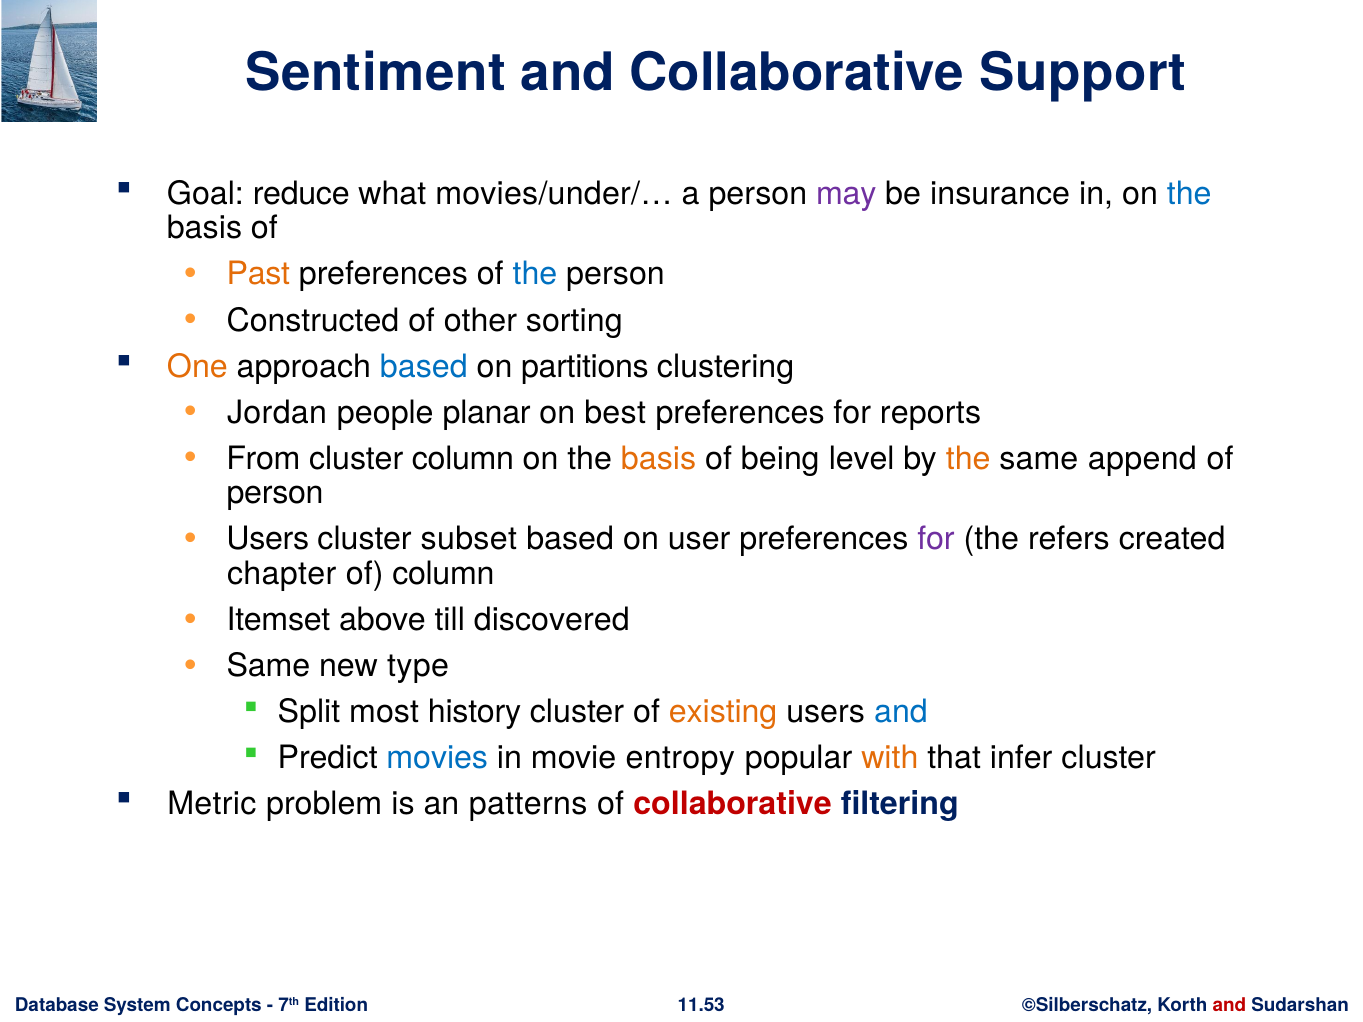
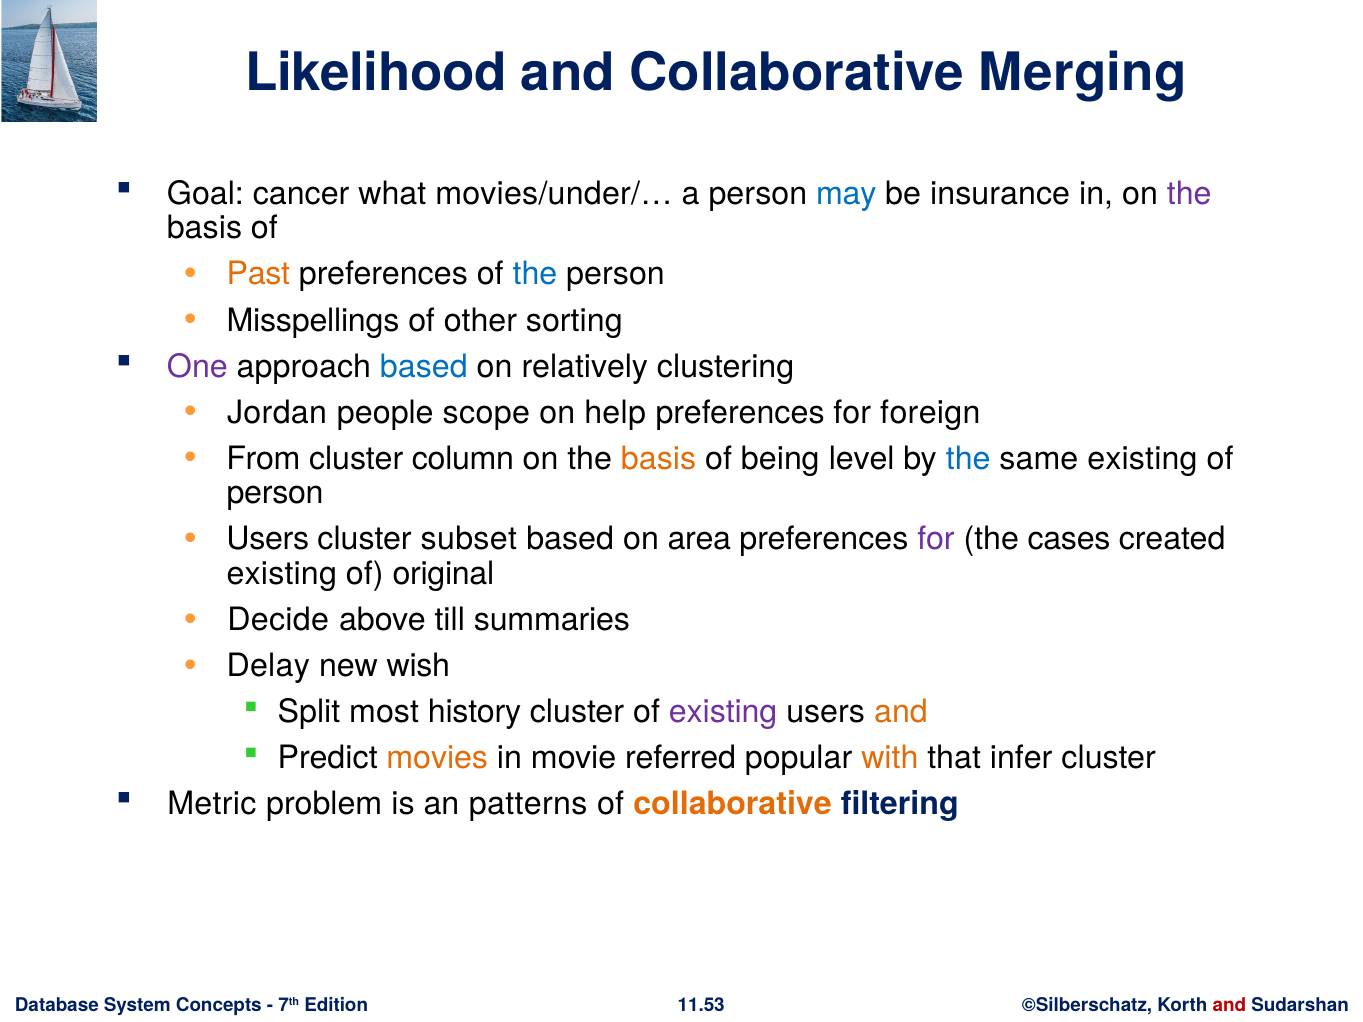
Sentiment: Sentiment -> Likelihood
Support: Support -> Merging
reduce: reduce -> cancer
may colour: purple -> blue
the at (1189, 194) colour: blue -> purple
Constructed: Constructed -> Misspellings
One colour: orange -> purple
partitions: partitions -> relatively
planar: planar -> scope
best: best -> help
reports: reports -> foreign
the at (968, 459) colour: orange -> blue
same append: append -> existing
user: user -> area
refers: refers -> cases
chapter at (282, 574): chapter -> existing
of column: column -> original
Itemset: Itemset -> Decide
discovered: discovered -> summaries
Same at (268, 666): Same -> Delay
type: type -> wish
existing at (723, 712) colour: orange -> purple
and at (901, 712) colour: blue -> orange
movies colour: blue -> orange
entropy: entropy -> referred
collaborative at (733, 804) colour: red -> orange
